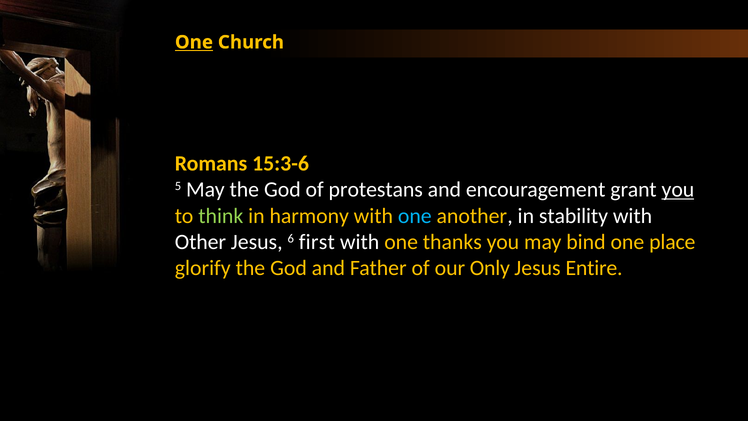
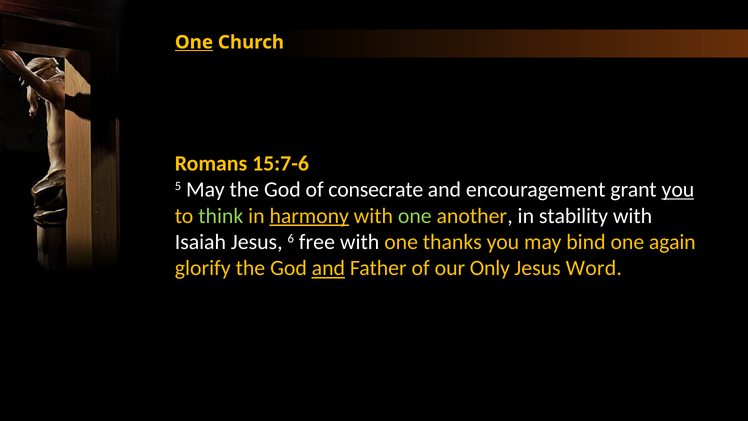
15:3-6: 15:3-6 -> 15:7-6
protestans: protestans -> consecrate
harmony underline: none -> present
one at (415, 216) colour: light blue -> light green
Other: Other -> Isaiah
first: first -> free
place: place -> again
and at (328, 268) underline: none -> present
Entire: Entire -> Word
